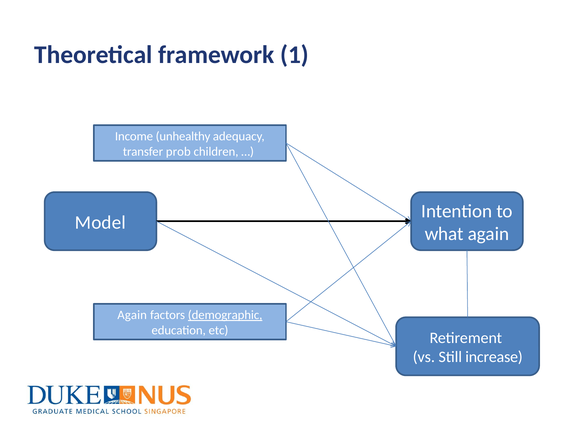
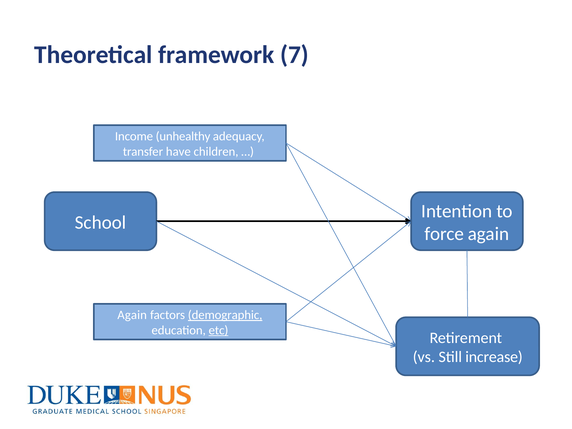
1: 1 -> 7
prob: prob -> have
Model: Model -> School
what: what -> force
etc underline: none -> present
